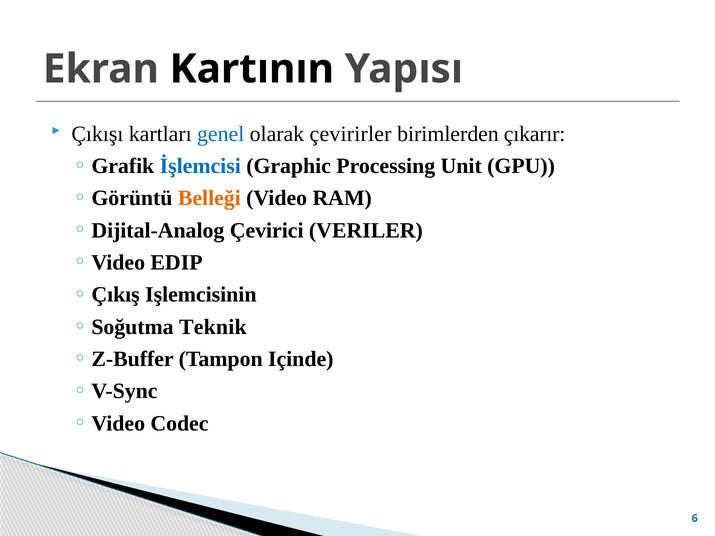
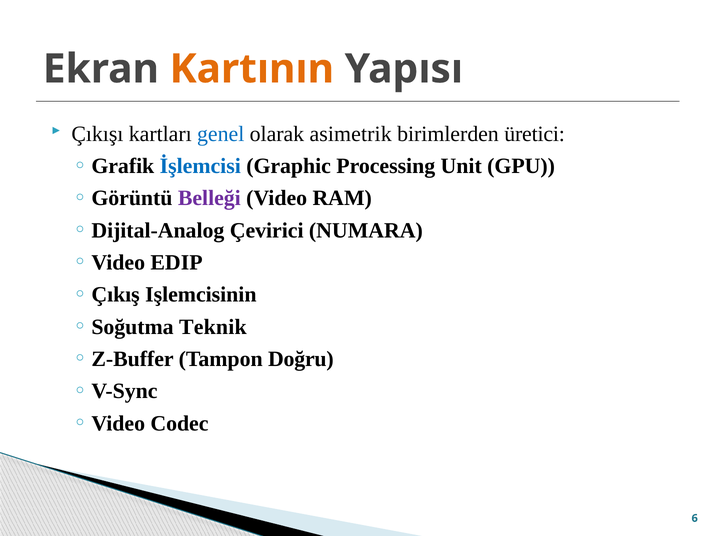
Kartının colour: black -> orange
çevirirler: çevirirler -> asimetrik
çıkarır: çıkarır -> üretici
Belleği colour: orange -> purple
VERILER: VERILER -> NUMARA
Içinde: Içinde -> Doğru
